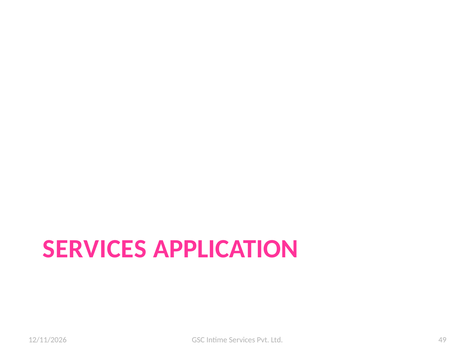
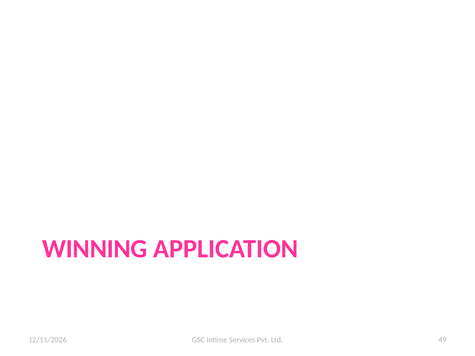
SERVICES at (95, 249): SERVICES -> WINNING
